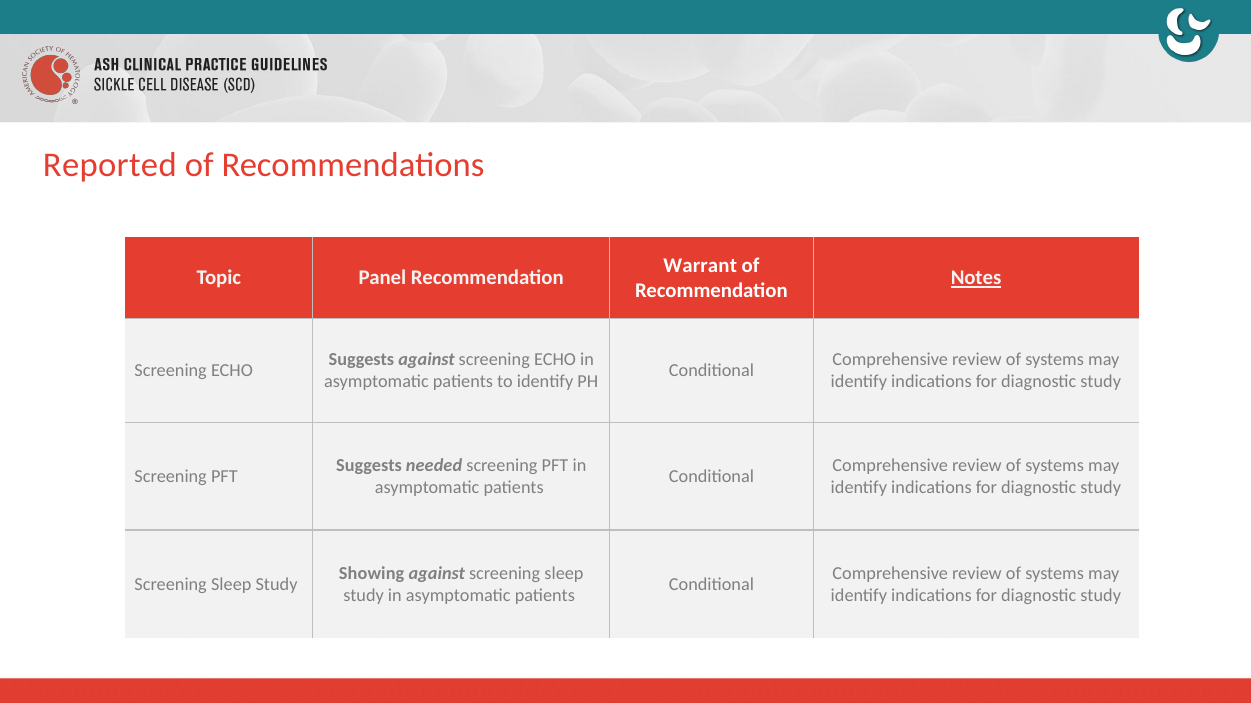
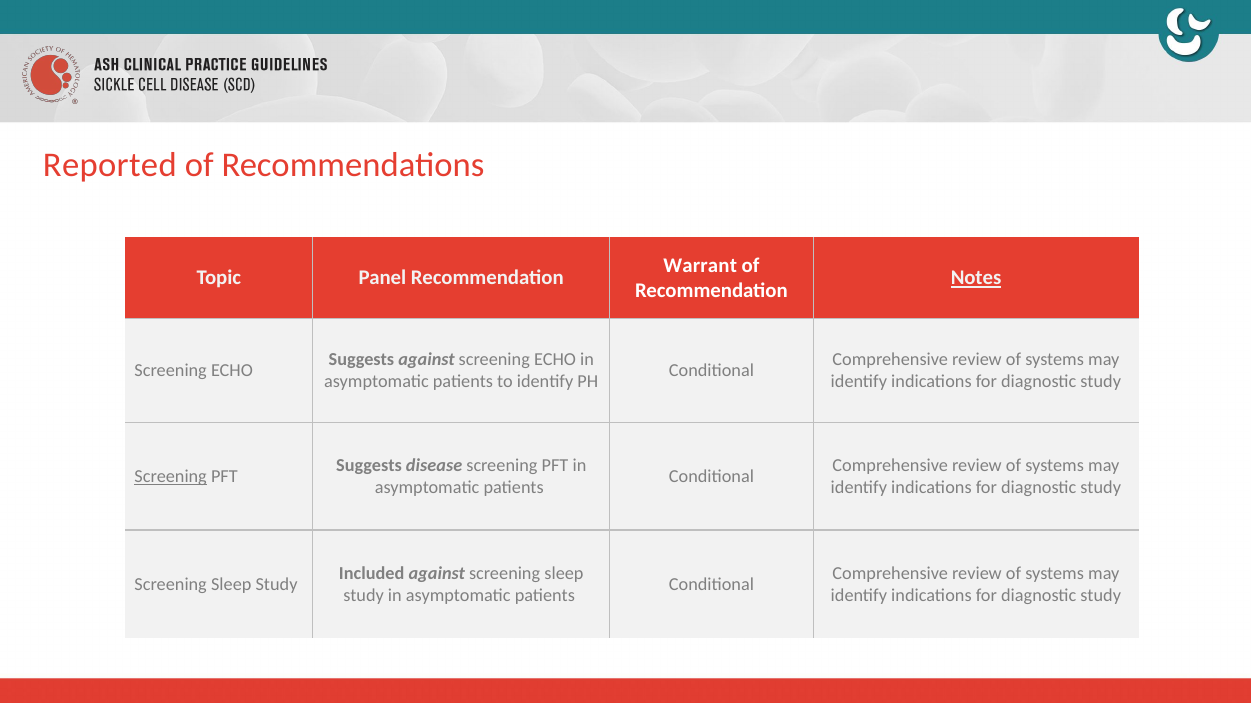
needed: needed -> disease
Screening at (171, 477) underline: none -> present
Showing: Showing -> Included
